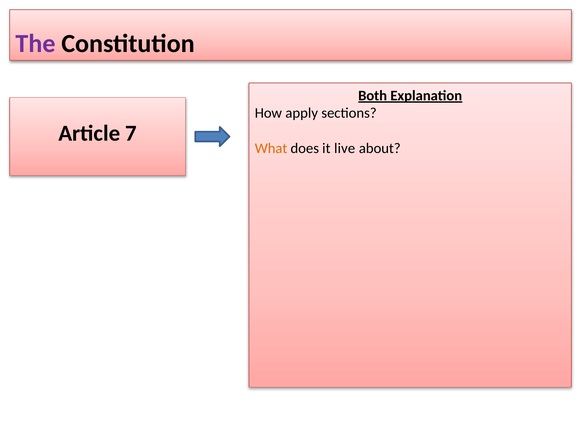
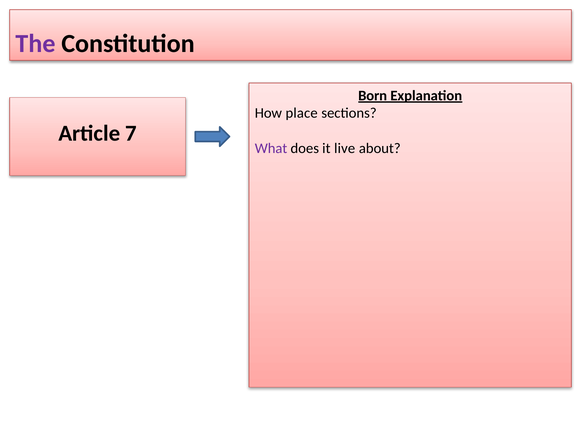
Both: Both -> Born
apply: apply -> place
What colour: orange -> purple
